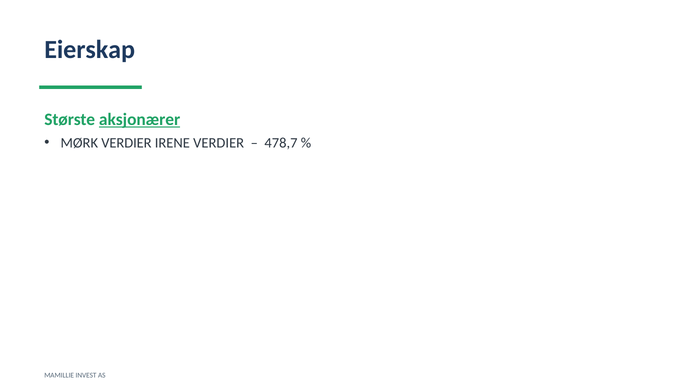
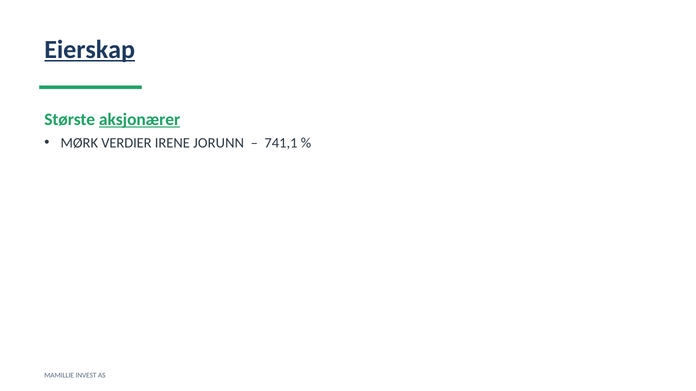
Eierskap underline: none -> present
IRENE VERDIER: VERDIER -> JORUNN
478,7: 478,7 -> 741,1
